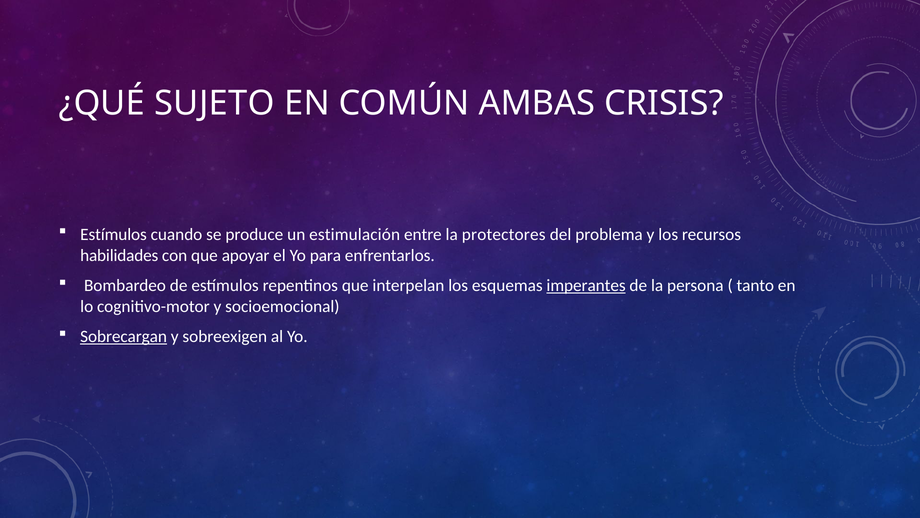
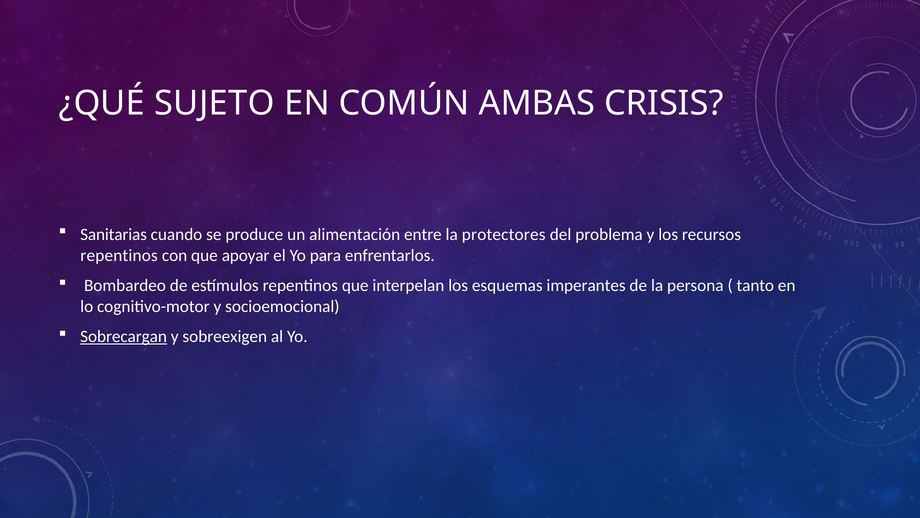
Estímulos at (114, 234): Estímulos -> Sanitarias
estimulación: estimulación -> alimentación
habilidades at (119, 255): habilidades -> repentinos
imperantes underline: present -> none
